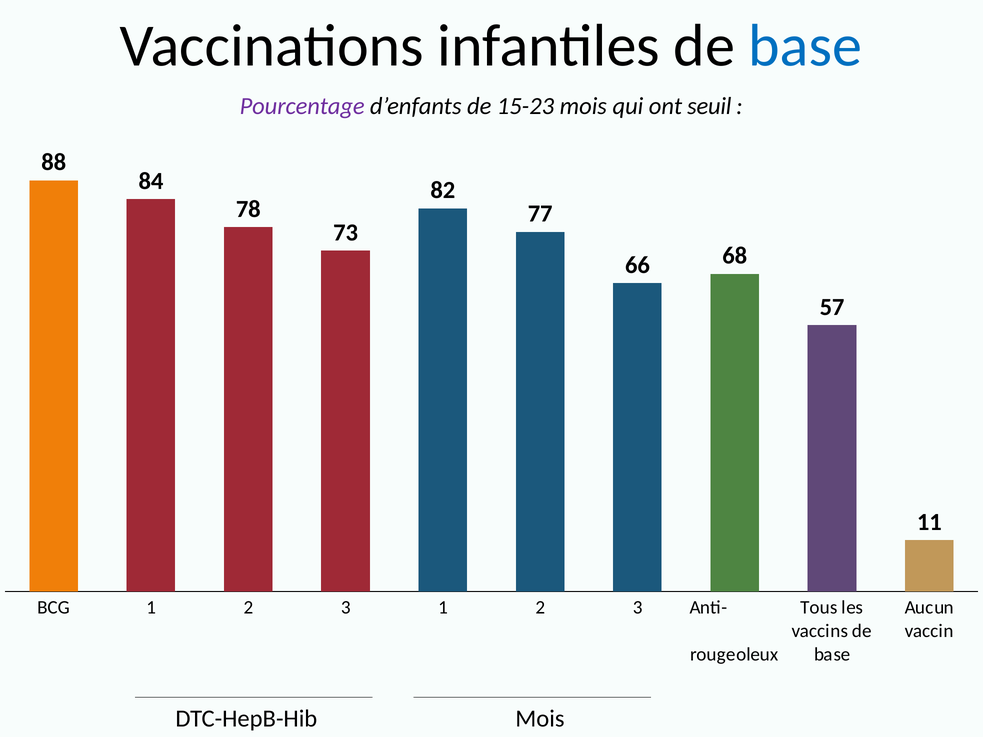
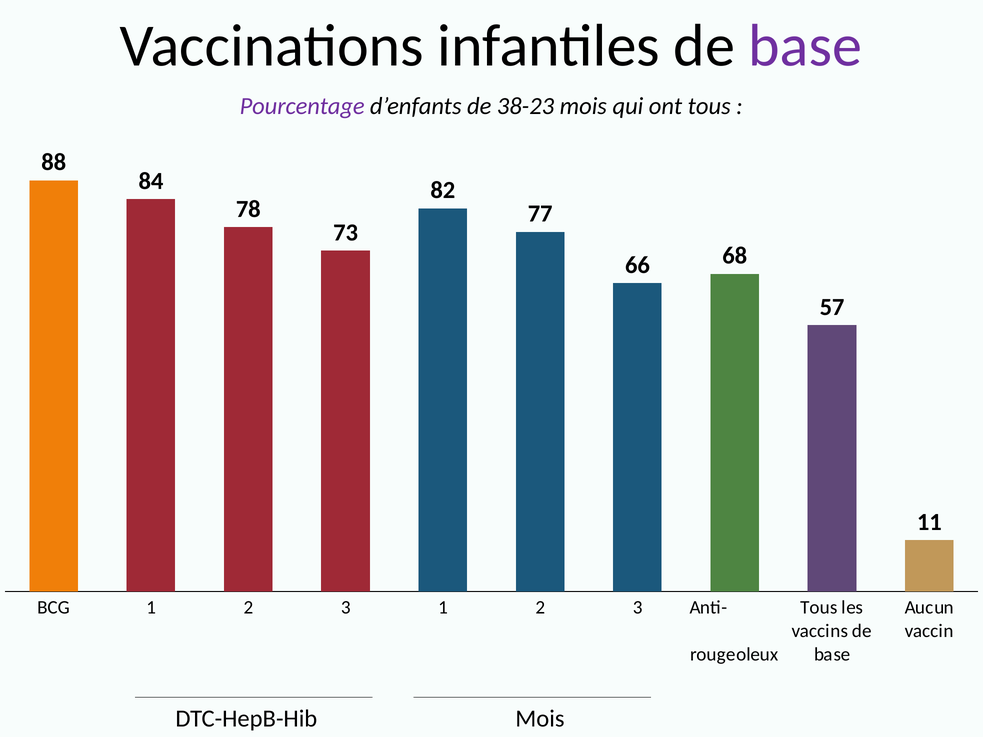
base at (805, 46) colour: blue -> purple
15-23: 15-23 -> 38-23
ont seuil: seuil -> tous
